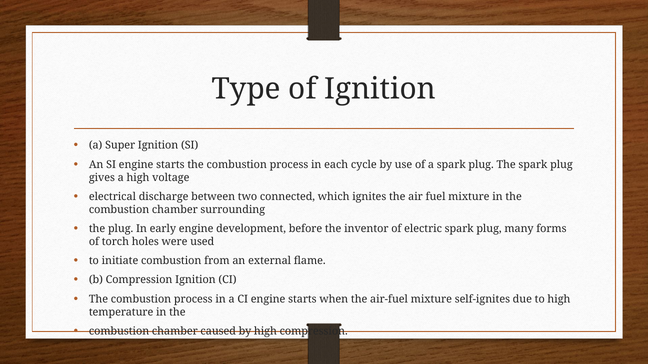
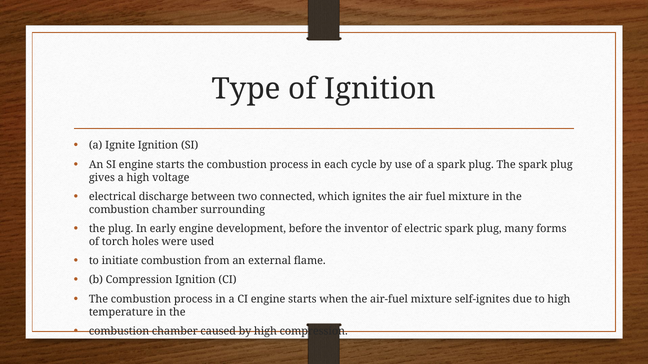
Super: Super -> Ignite
